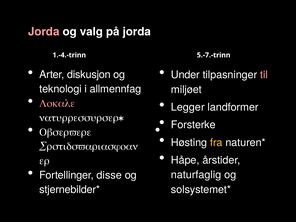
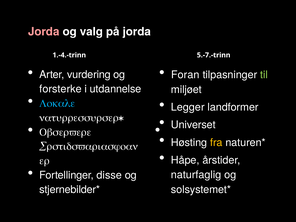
Under: Under -> Foran
til colour: pink -> light green
diskusjon: diskusjon -> vurdering
teknologi: teknologi -> forsterke
allmennfag: allmennfag -> utdannelse
Lokale colour: pink -> light blue
Forsterke: Forsterke -> Universet
